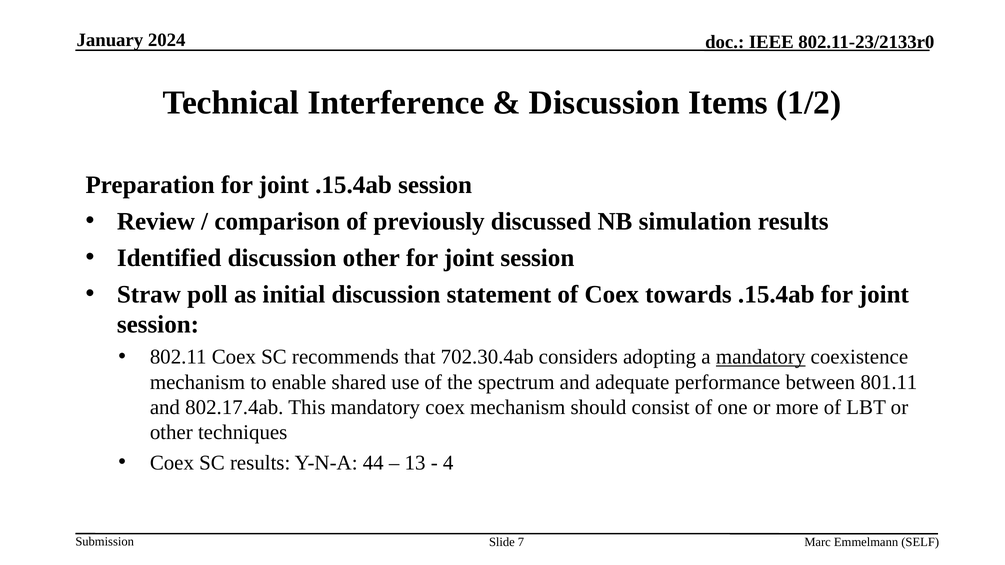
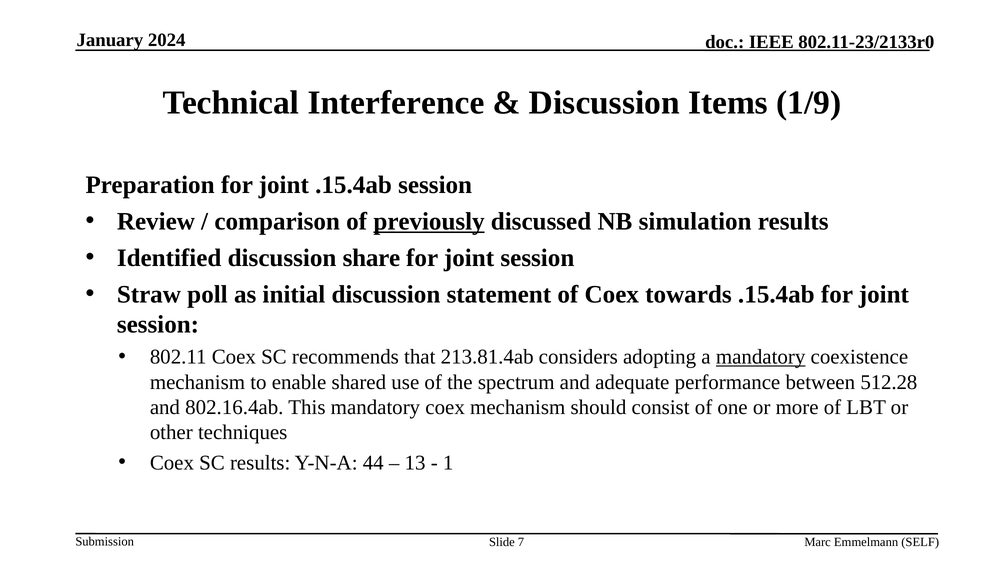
1/2: 1/2 -> 1/9
previously underline: none -> present
discussion other: other -> share
702.30.4ab: 702.30.4ab -> 213.81.4ab
801.11: 801.11 -> 512.28
802.17.4ab: 802.17.4ab -> 802.16.4ab
4: 4 -> 1
